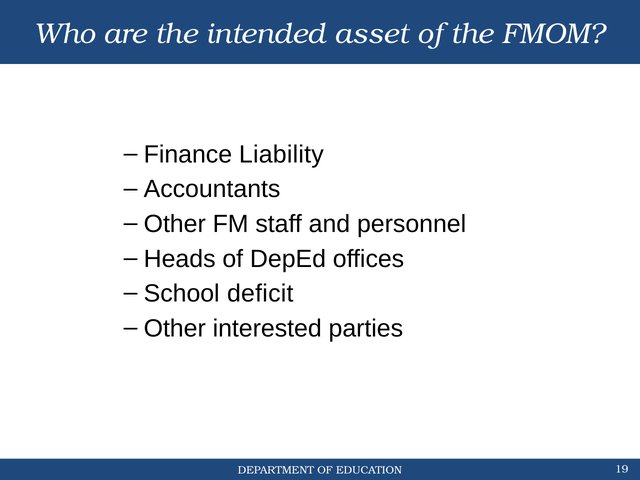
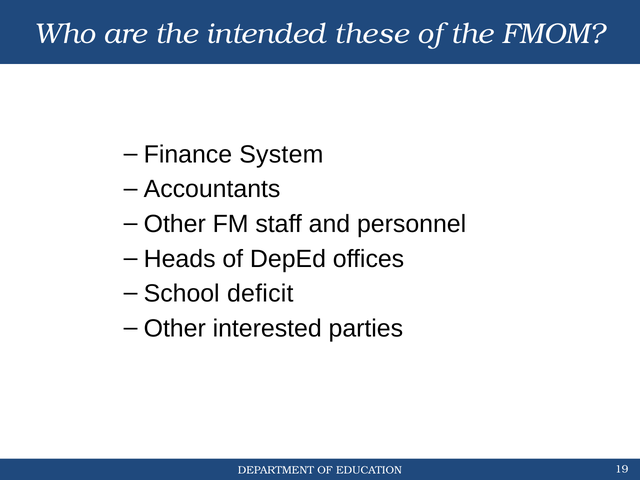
asset: asset -> these
Liability: Liability -> System
